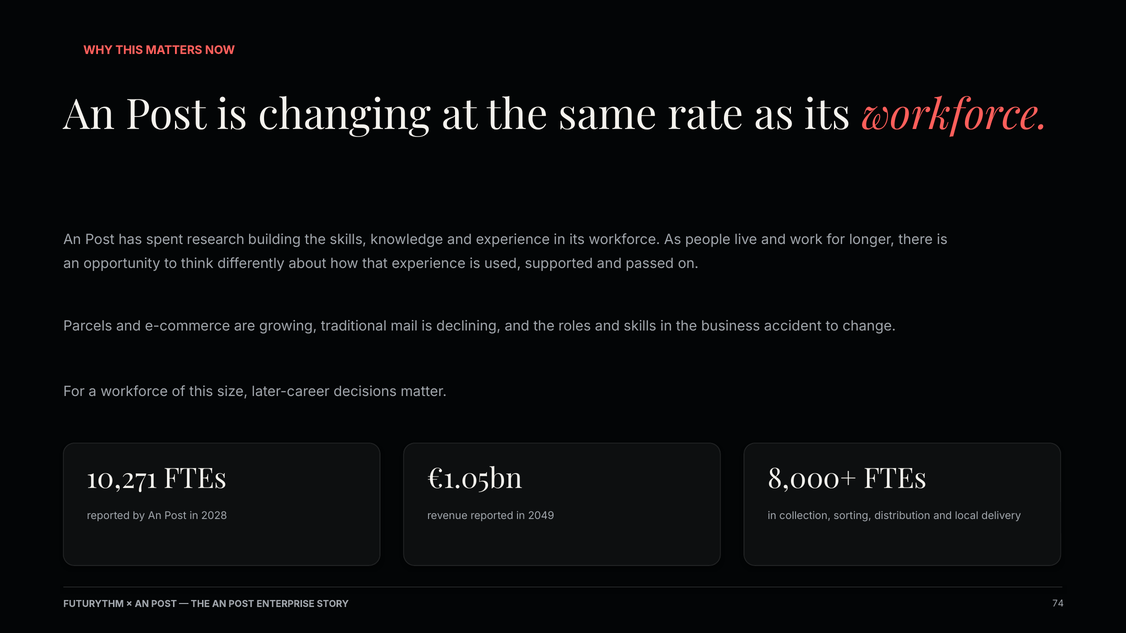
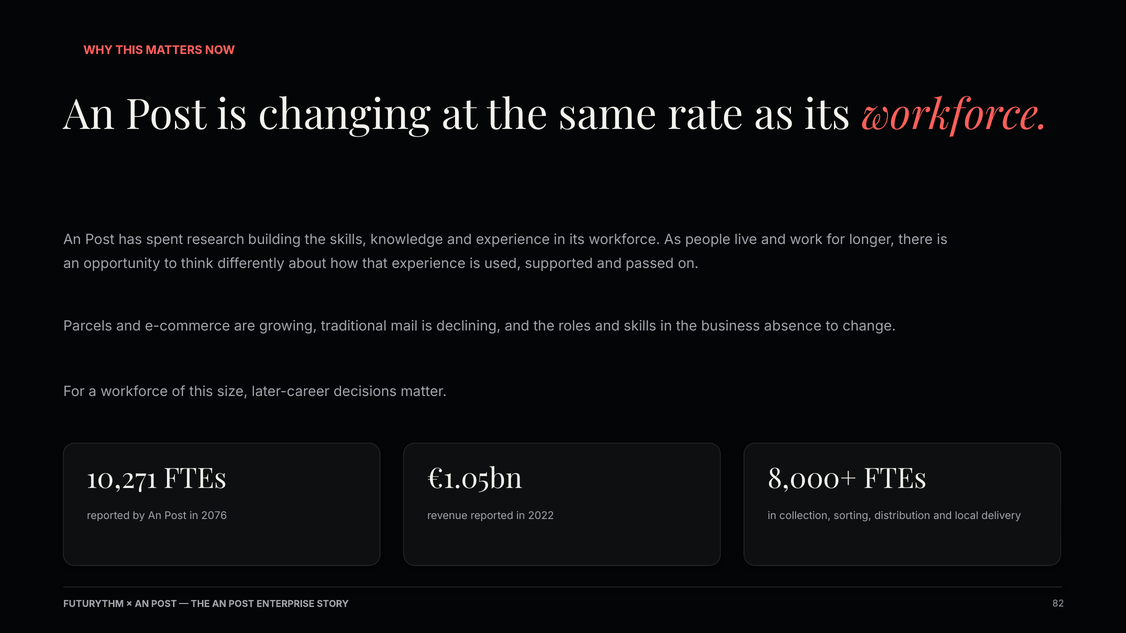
accident: accident -> absence
2028: 2028 -> 2076
2049: 2049 -> 2022
74: 74 -> 82
